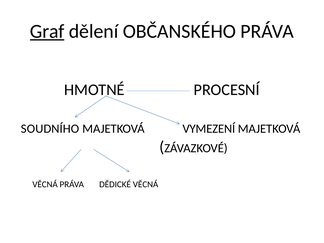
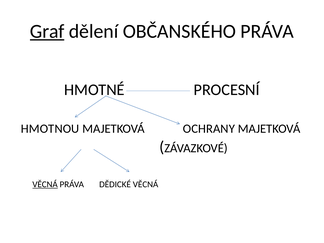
SOUDNÍHO: SOUDNÍHO -> HMOTNOU
VYMEZENÍ: VYMEZENÍ -> OCHRANY
VĚCNÁ at (45, 184) underline: none -> present
